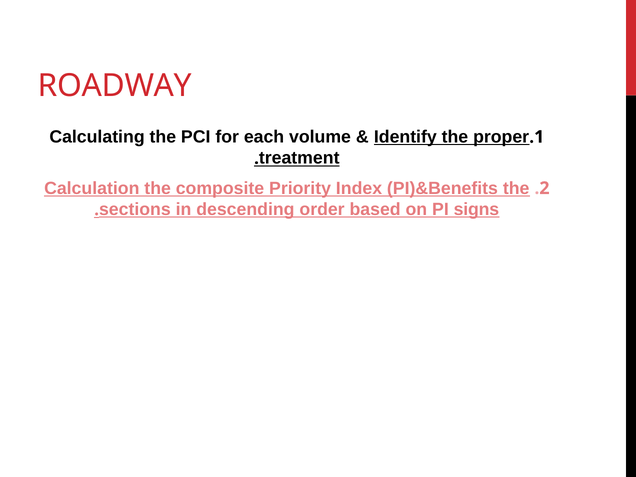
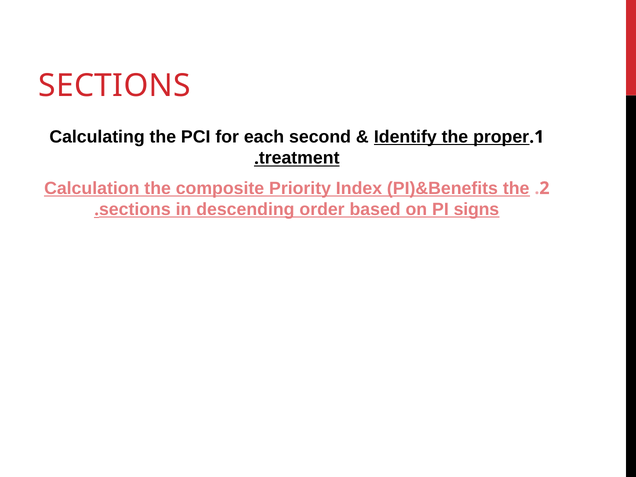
ROADWAY at (115, 86): ROADWAY -> SECTIONS
volume: volume -> second
